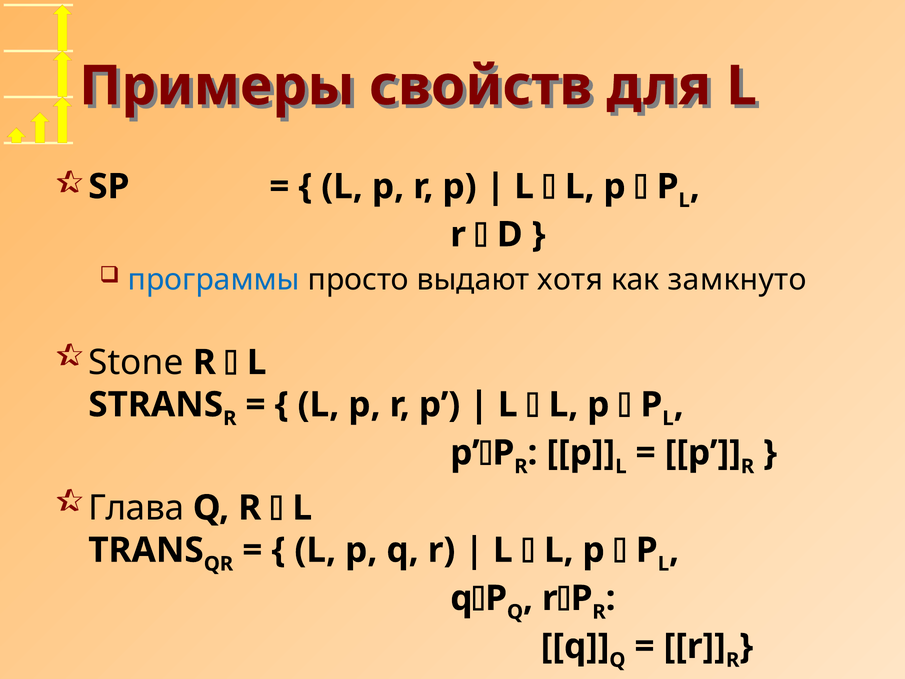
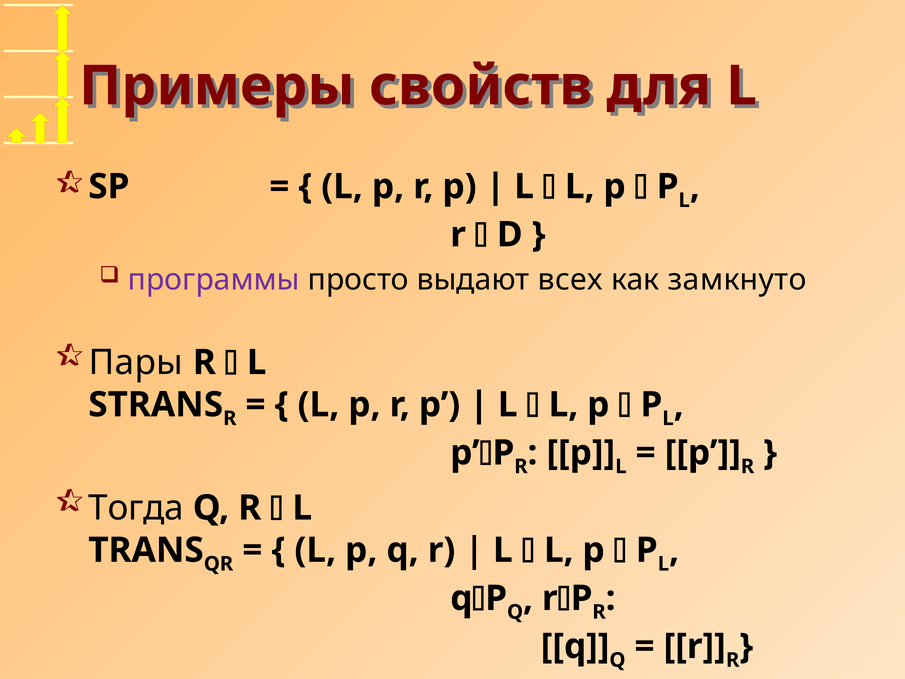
программы colour: blue -> purple
хотя: хотя -> всех
Stone: Stone -> Пары
Глава: Глава -> Тогда
